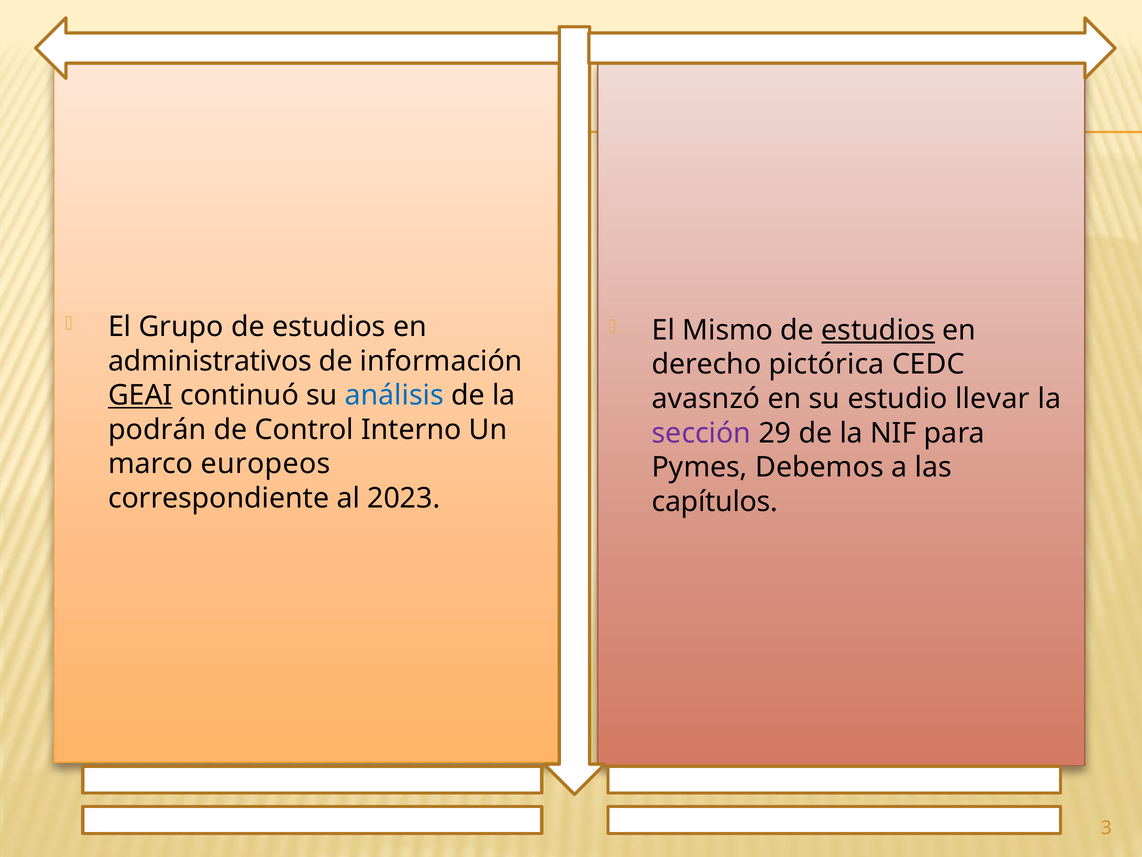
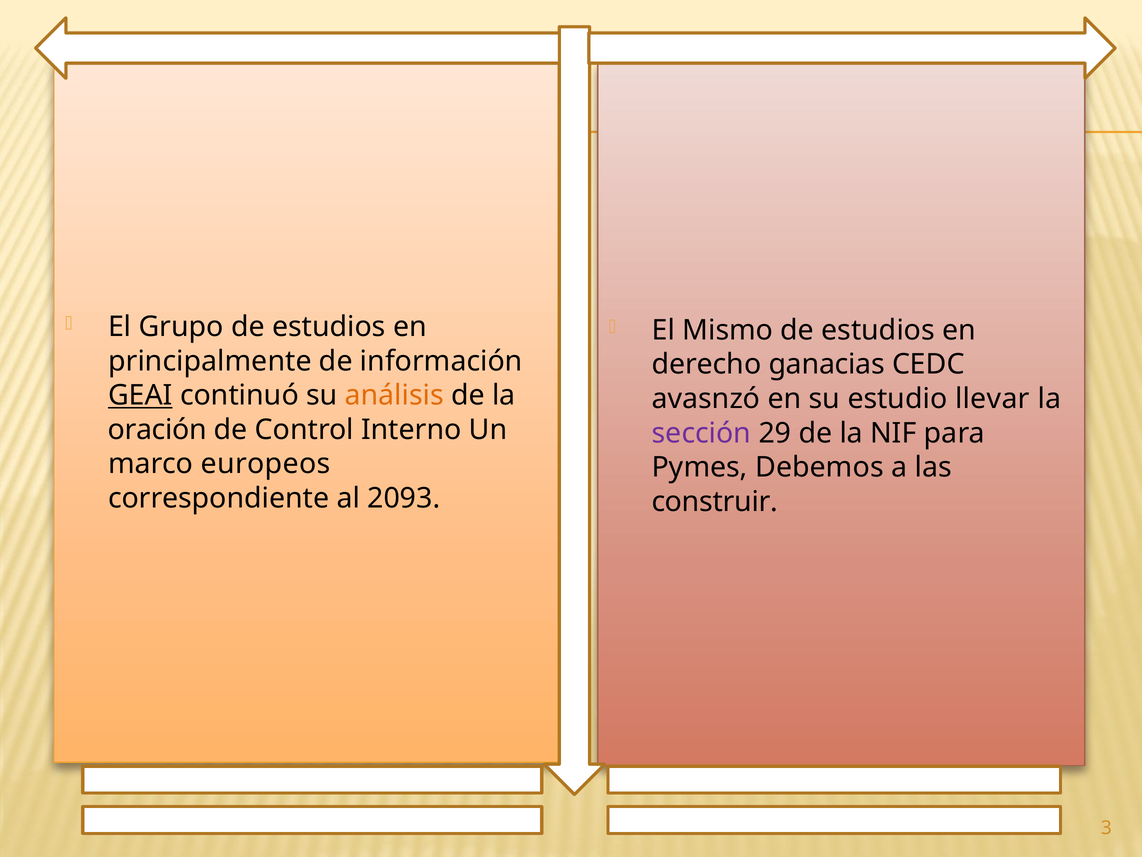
estudios at (878, 330) underline: present -> none
administrativos: administrativos -> principalmente
pictórica: pictórica -> ganacias
análisis colour: blue -> orange
podrán: podrán -> oración
2023: 2023 -> 2093
capítulos: capítulos -> construir
